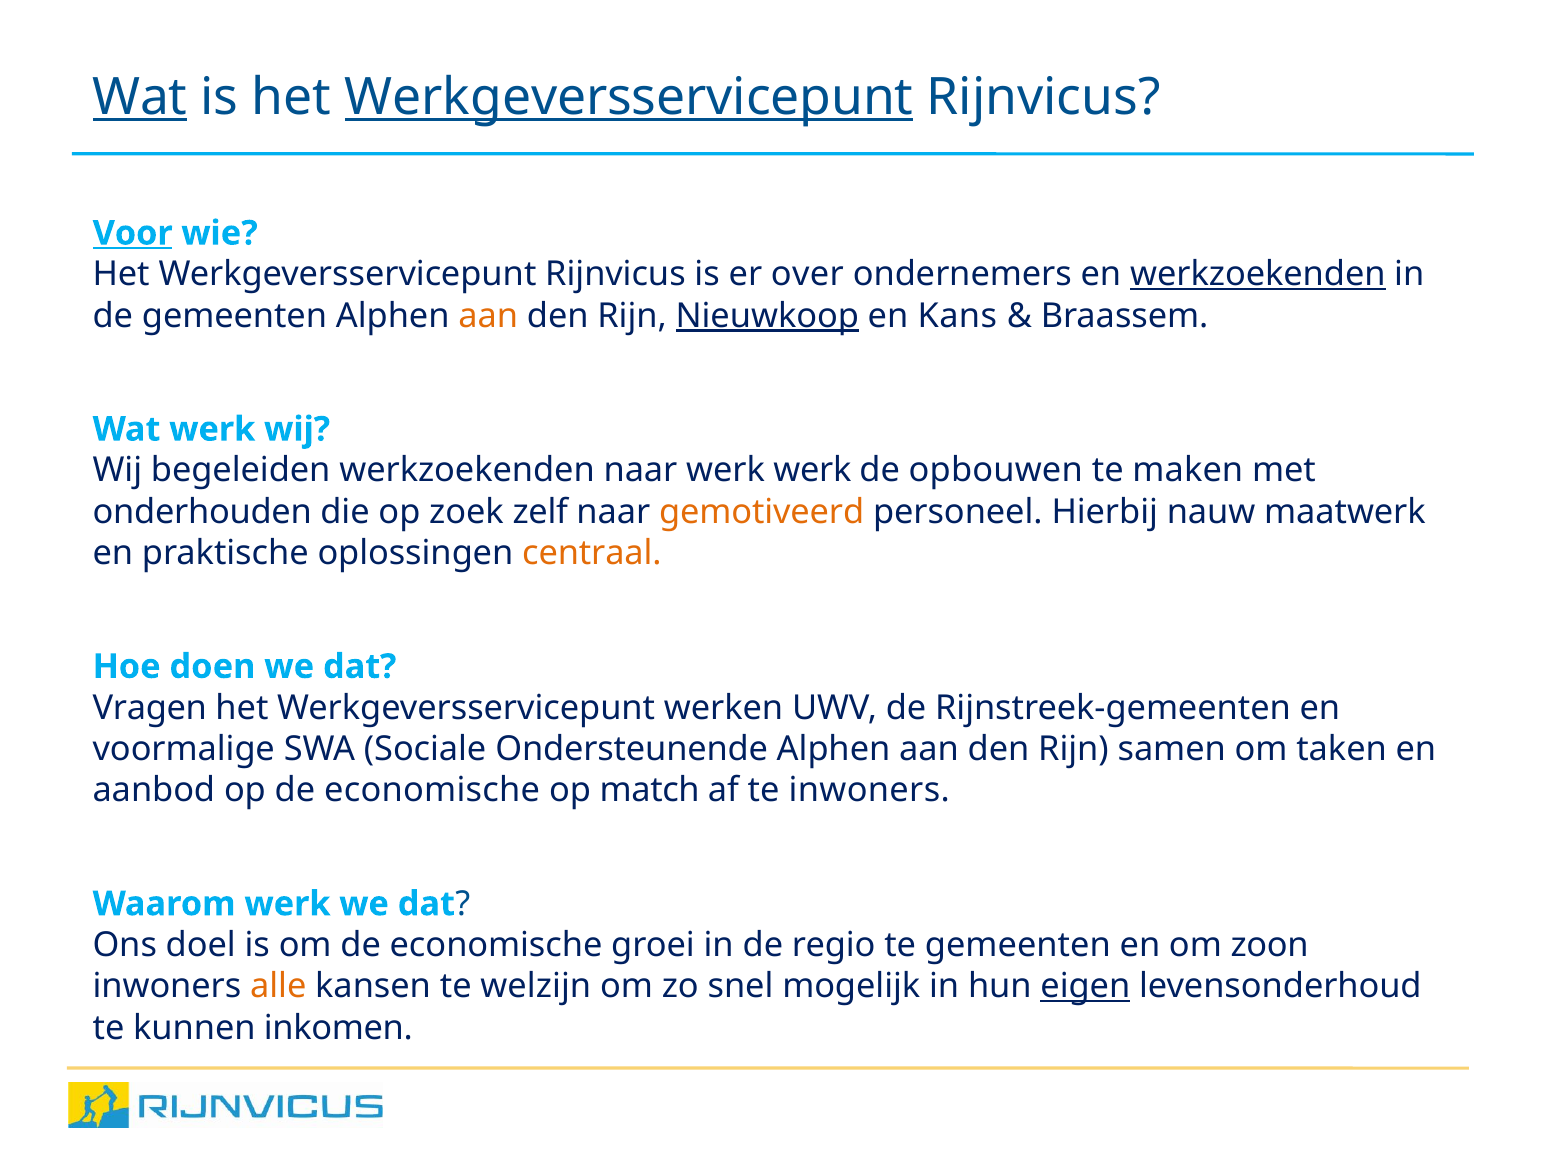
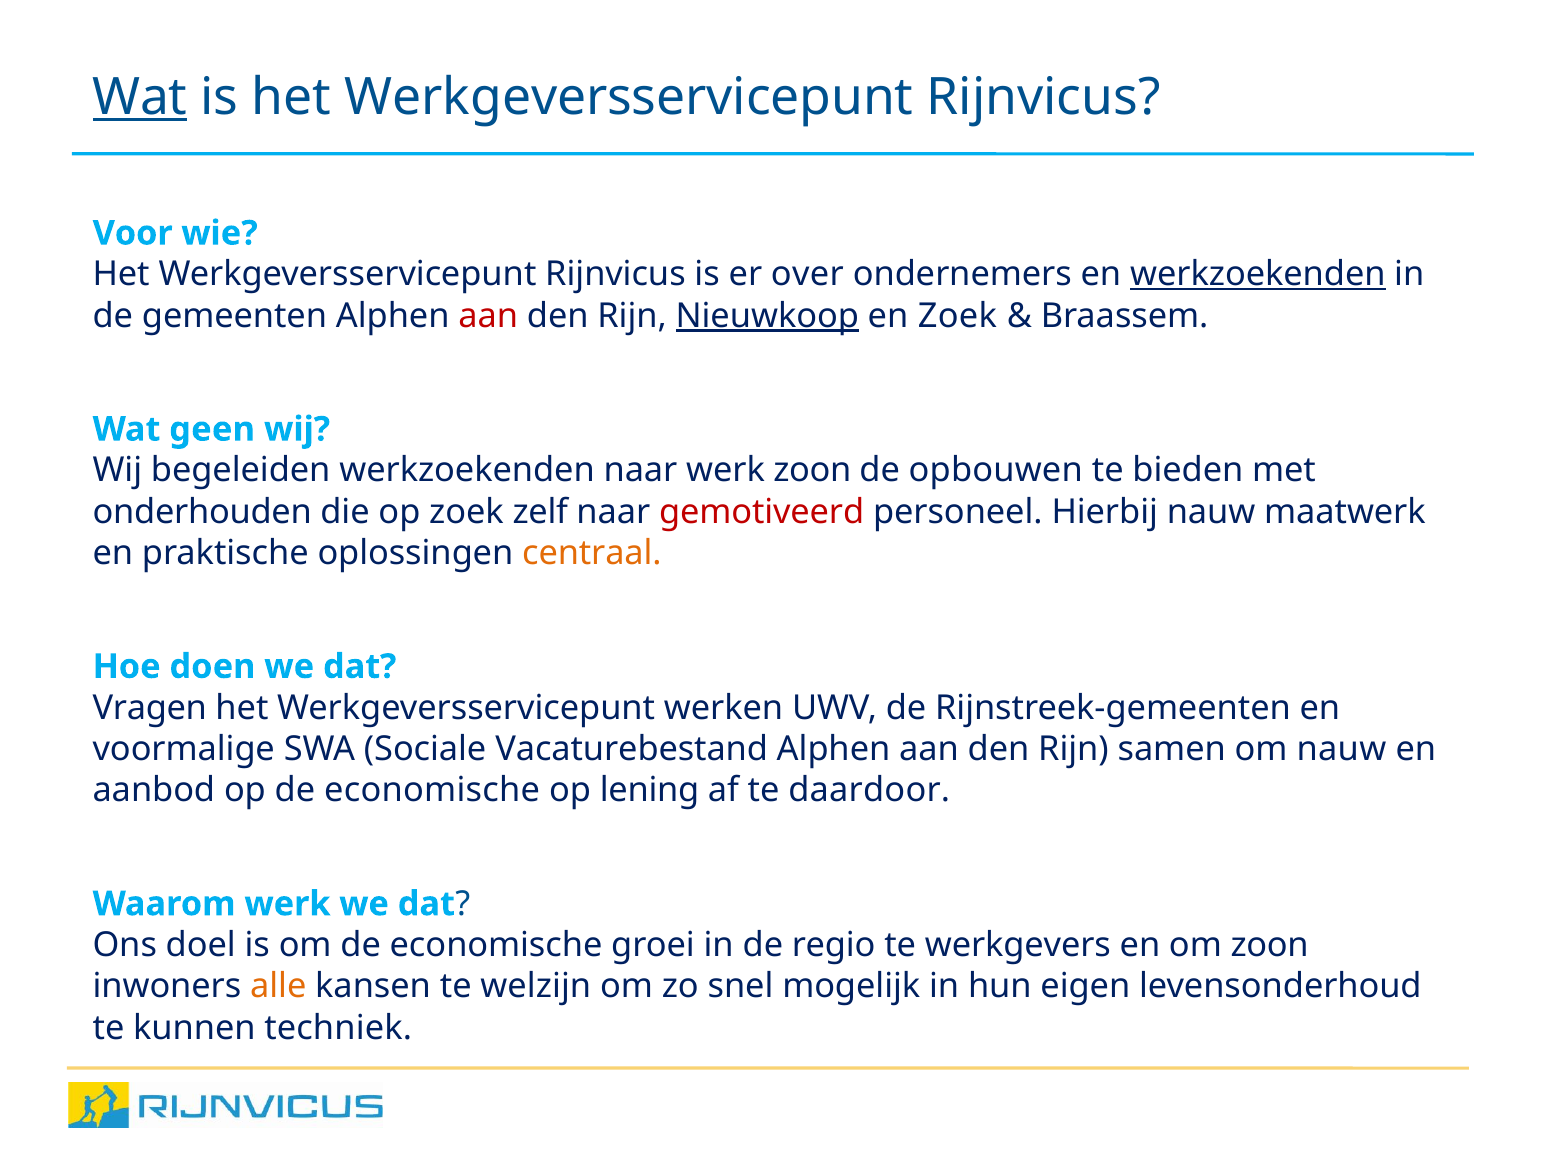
Werkgeversservicepunt at (629, 98) underline: present -> none
Voor underline: present -> none
aan at (488, 316) colour: orange -> red
en Kans: Kans -> Zoek
Wat werk: werk -> geen
werk werk: werk -> zoon
maken: maken -> bieden
gemotiveerd colour: orange -> red
Ondersteunende: Ondersteunende -> Vacaturebestand
om taken: taken -> nauw
match: match -> lening
te inwoners: inwoners -> daardoor
te gemeenten: gemeenten -> werkgevers
eigen underline: present -> none
inkomen: inkomen -> techniek
